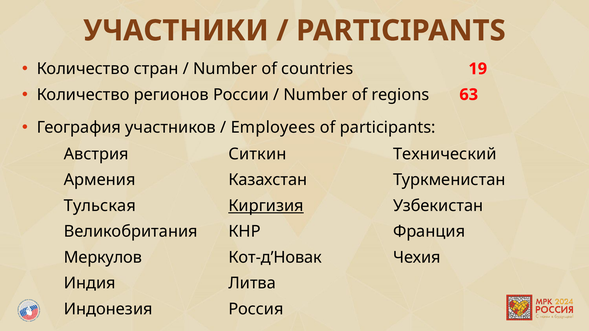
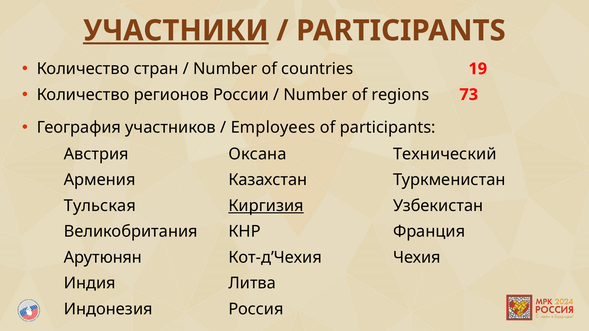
УЧАСТНИКИ underline: none -> present
63: 63 -> 73
Ситкин: Ситкин -> Оксана
Меркулов: Меркулов -> Арутюнян
Кот-д’Новак: Кот-д’Новак -> Кот-д’Чехия
